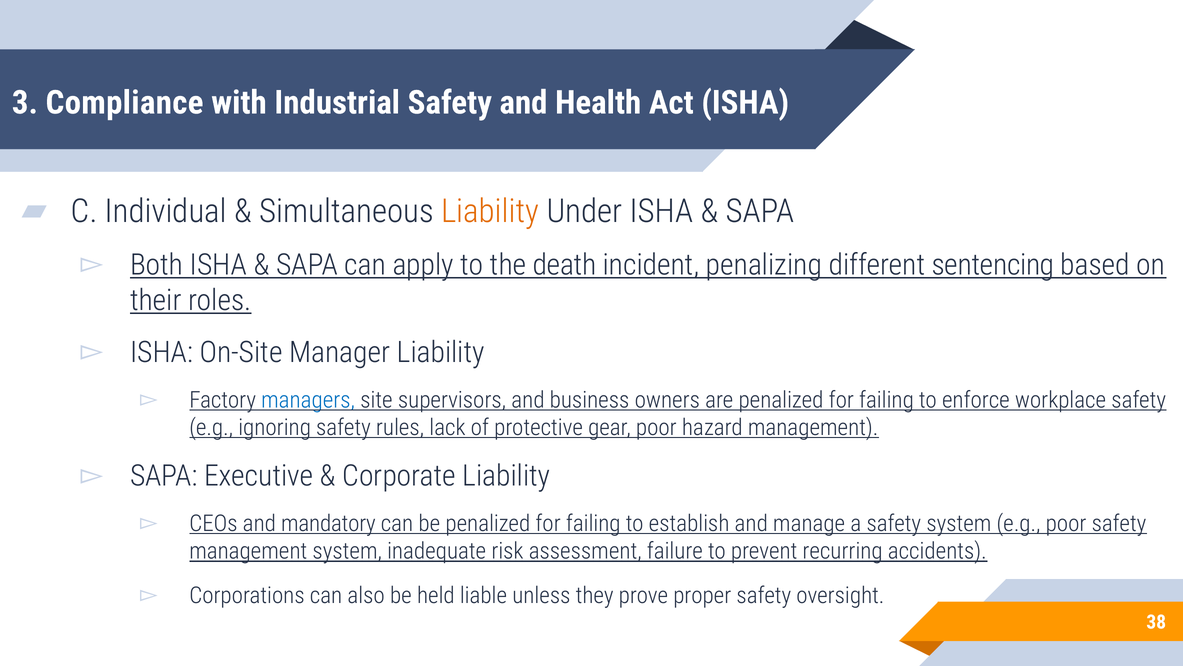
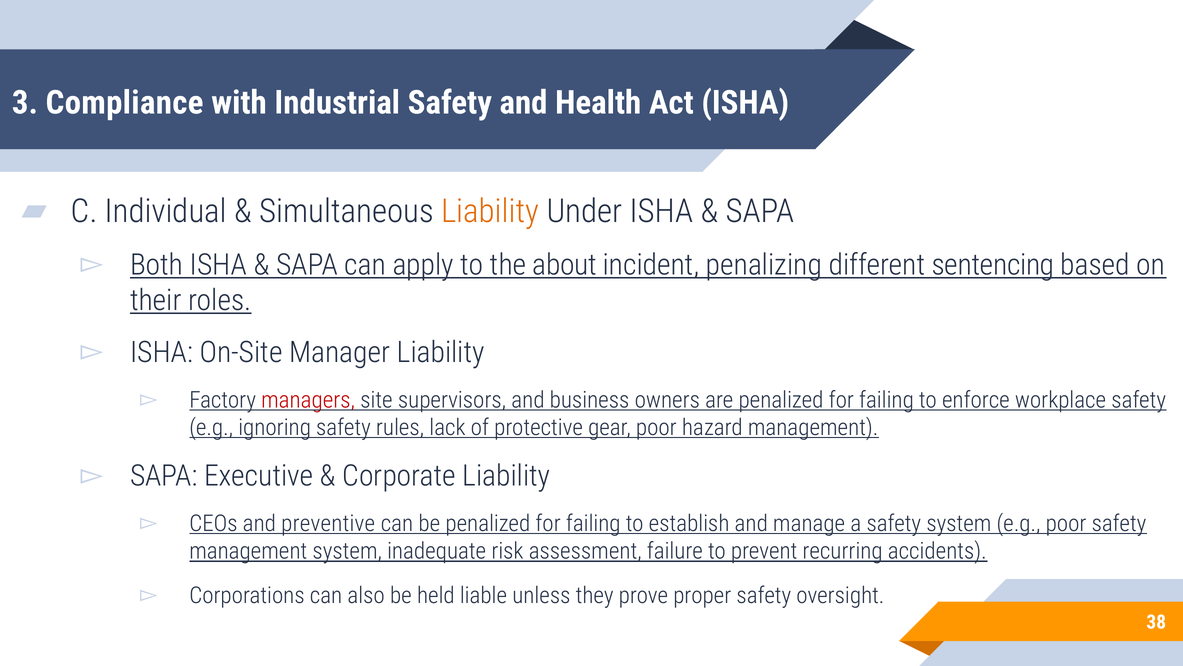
death: death -> about
managers colour: blue -> red
mandatory: mandatory -> preventive
